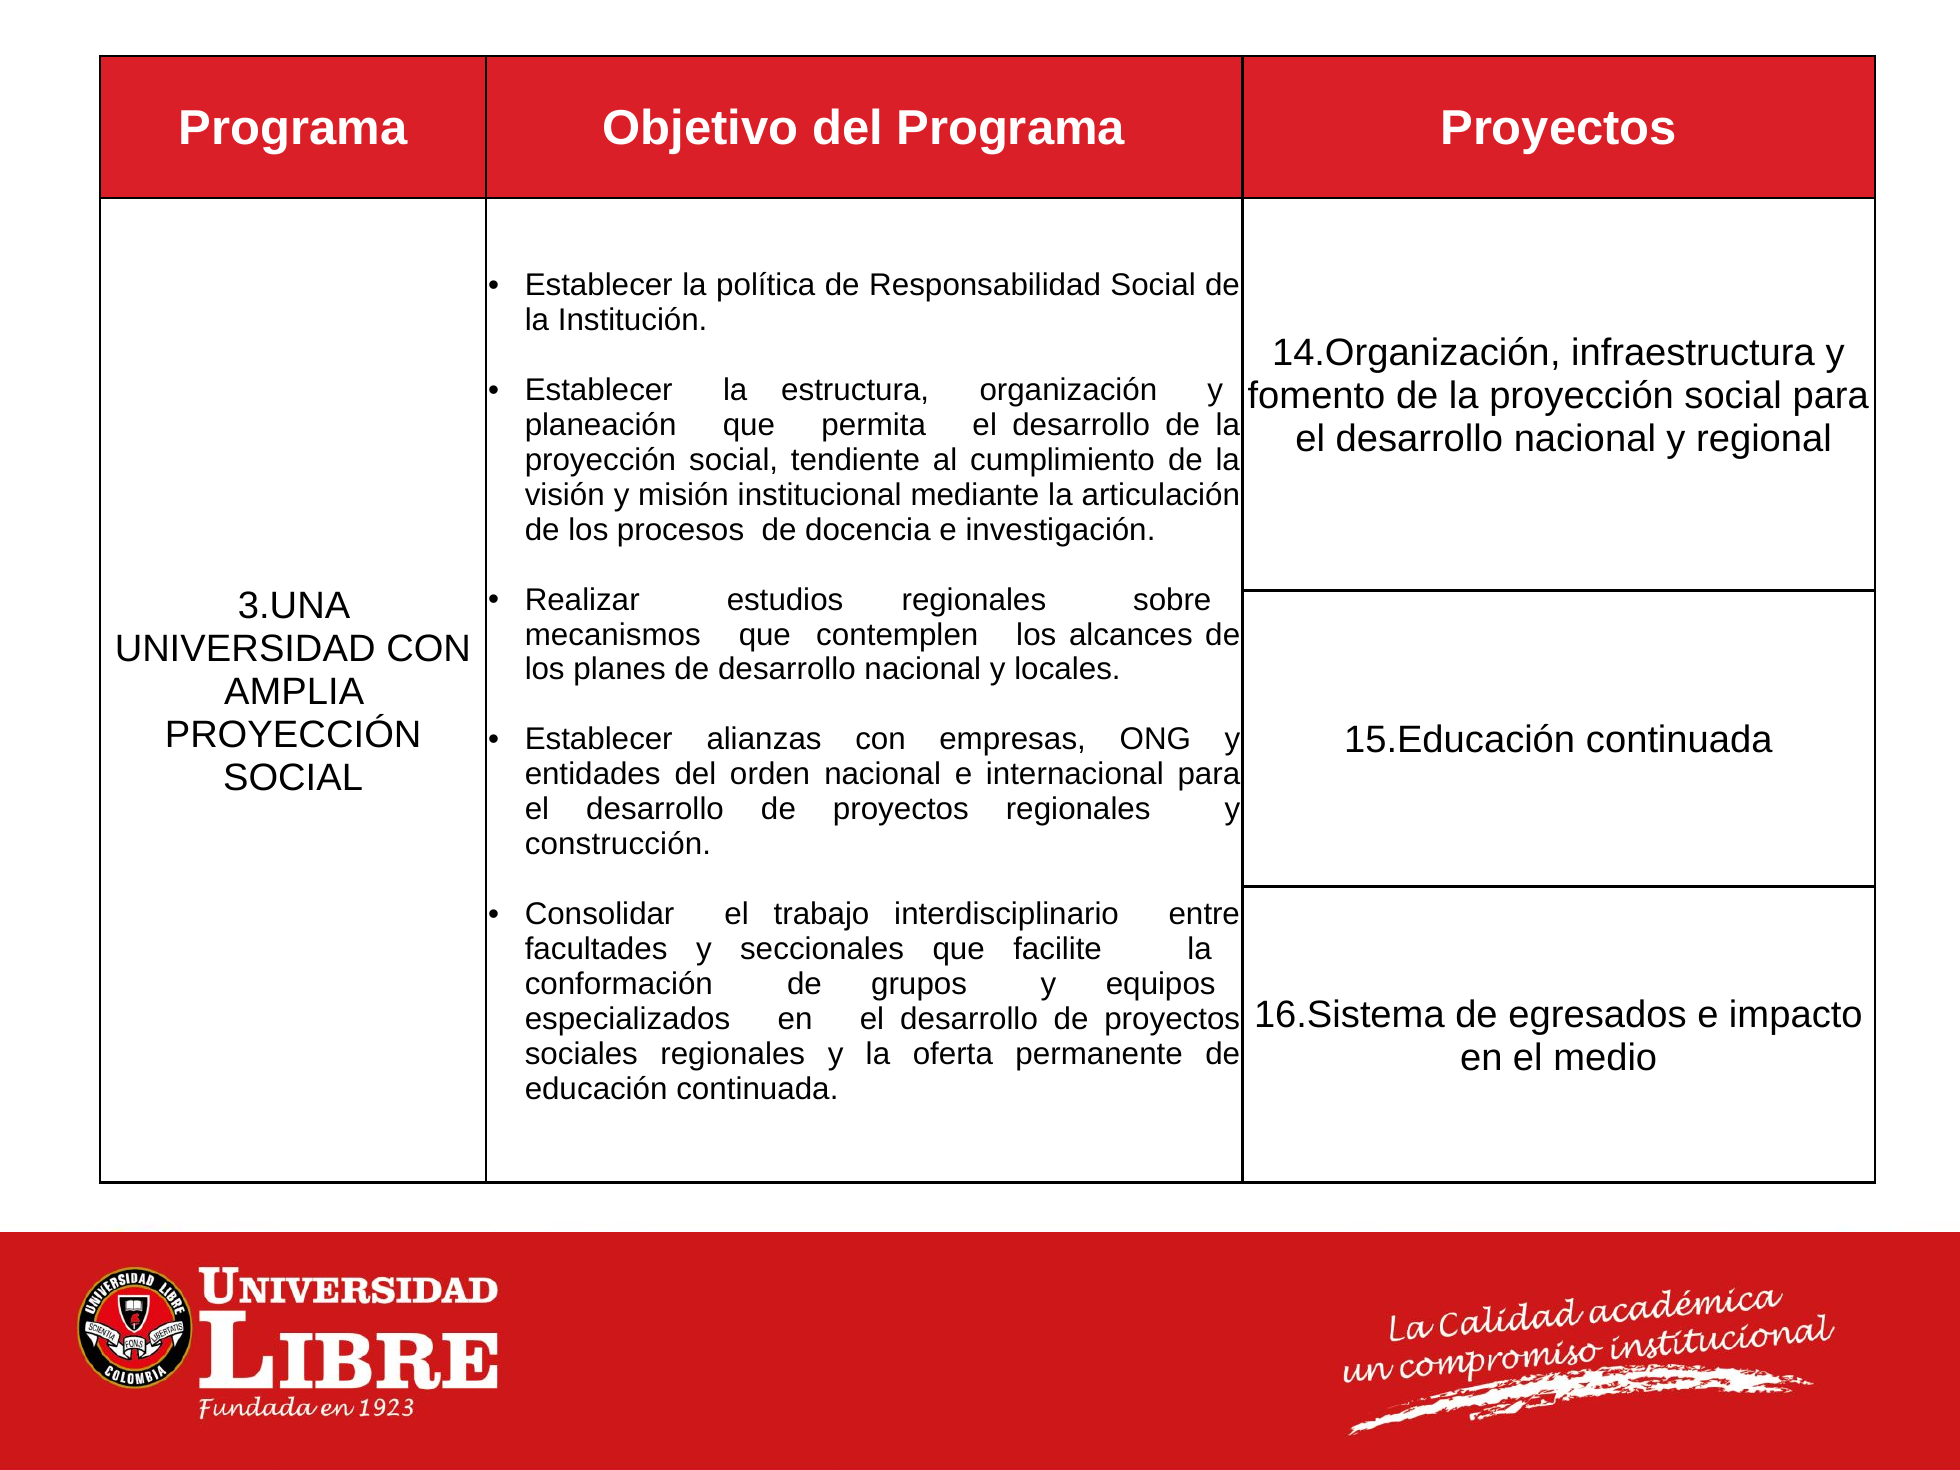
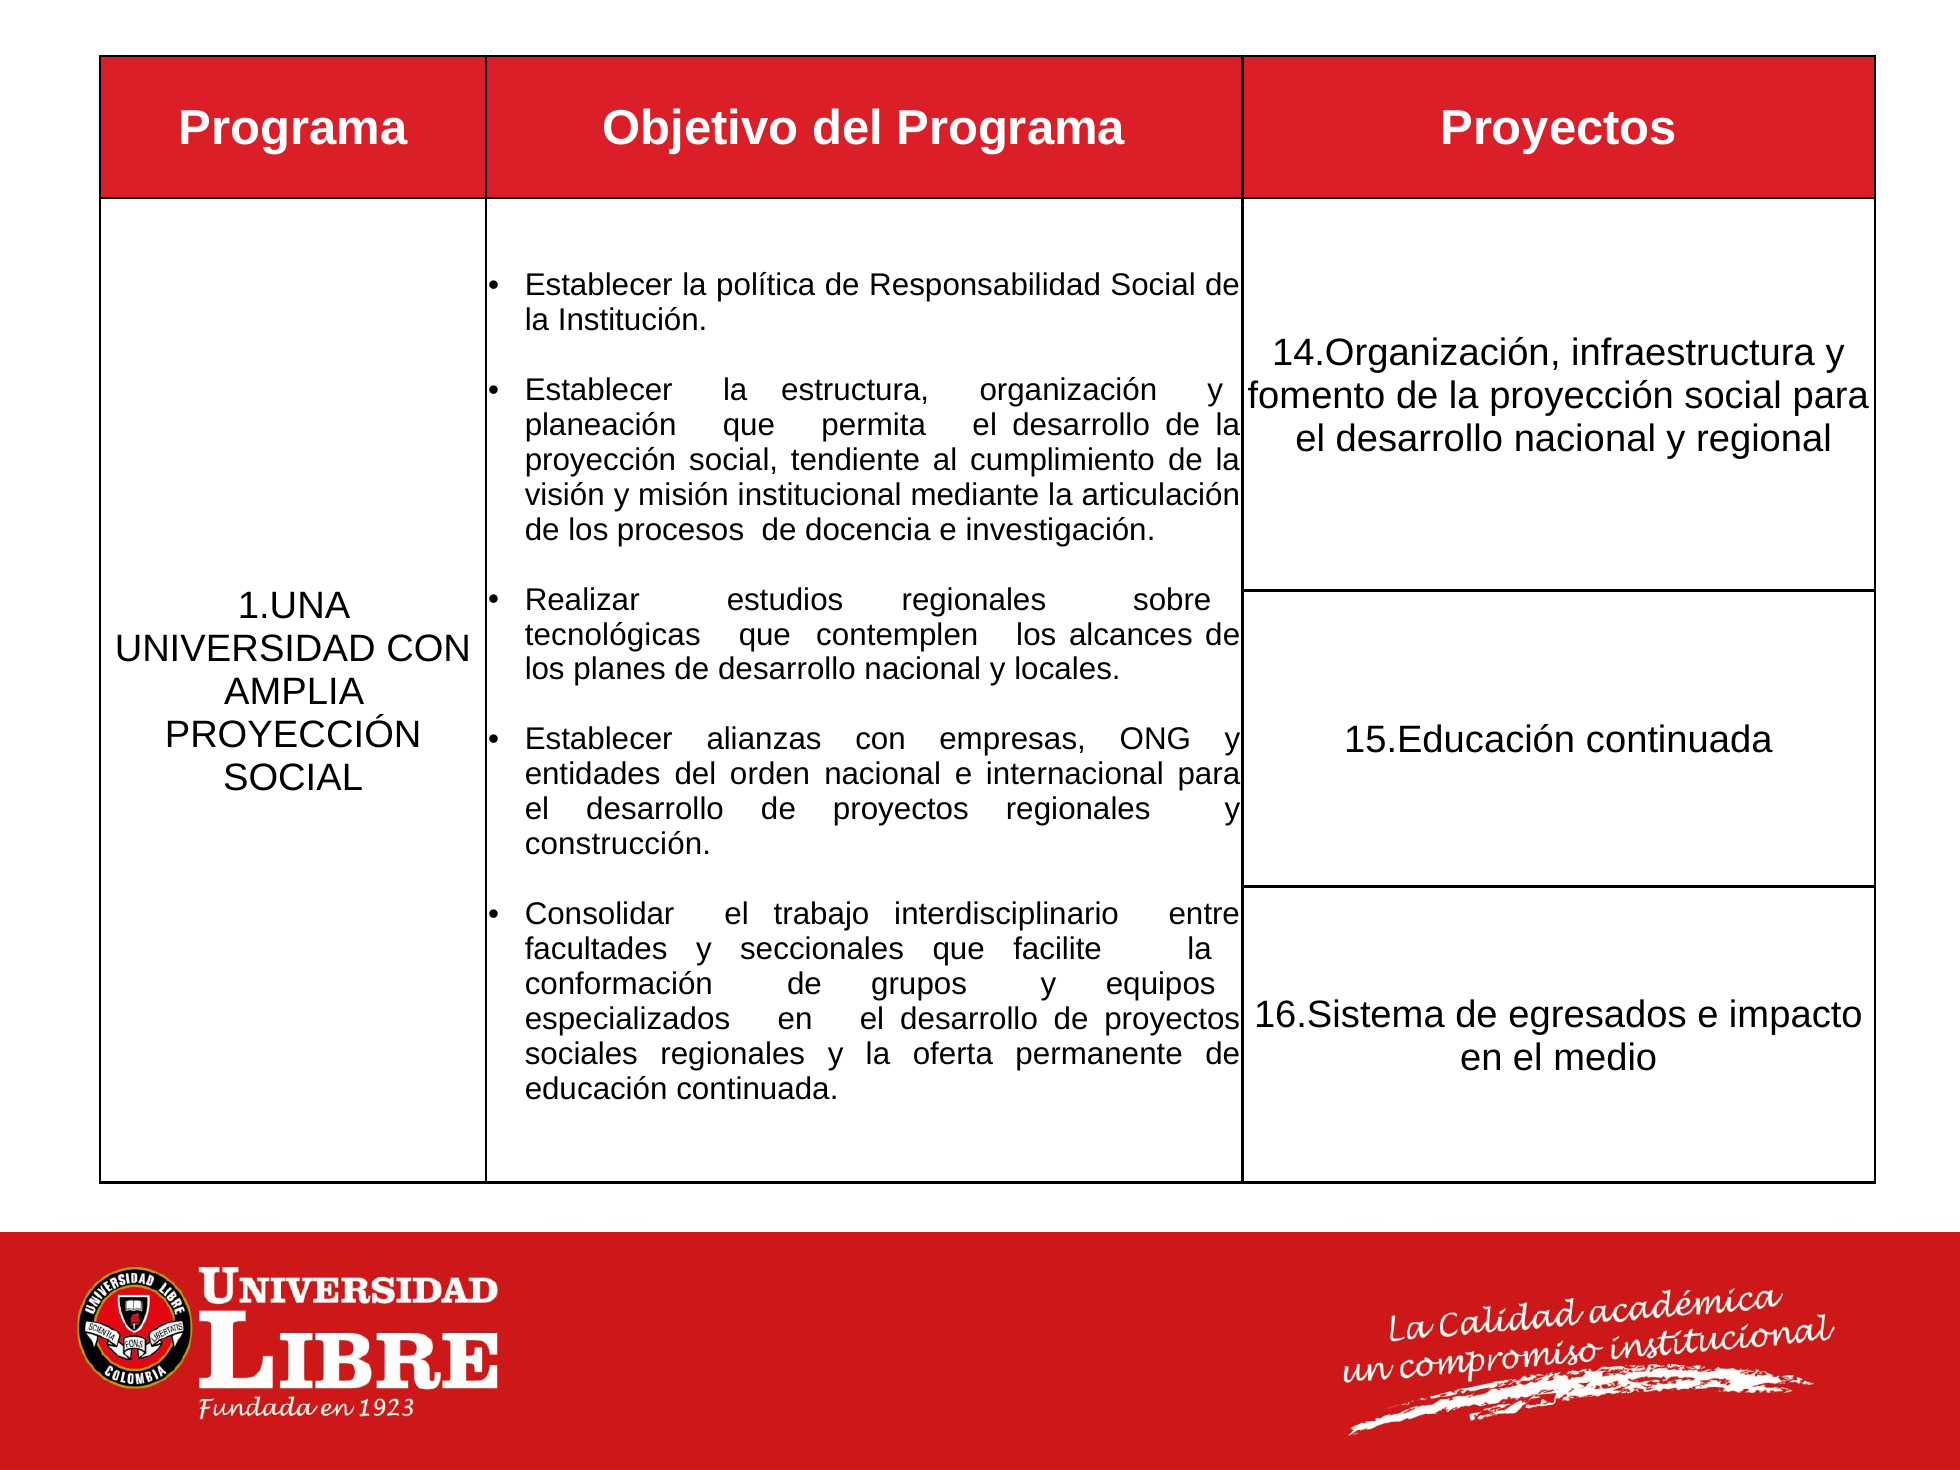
3.UNA: 3.UNA -> 1.UNA
mecanismos: mecanismos -> tecnológicas
